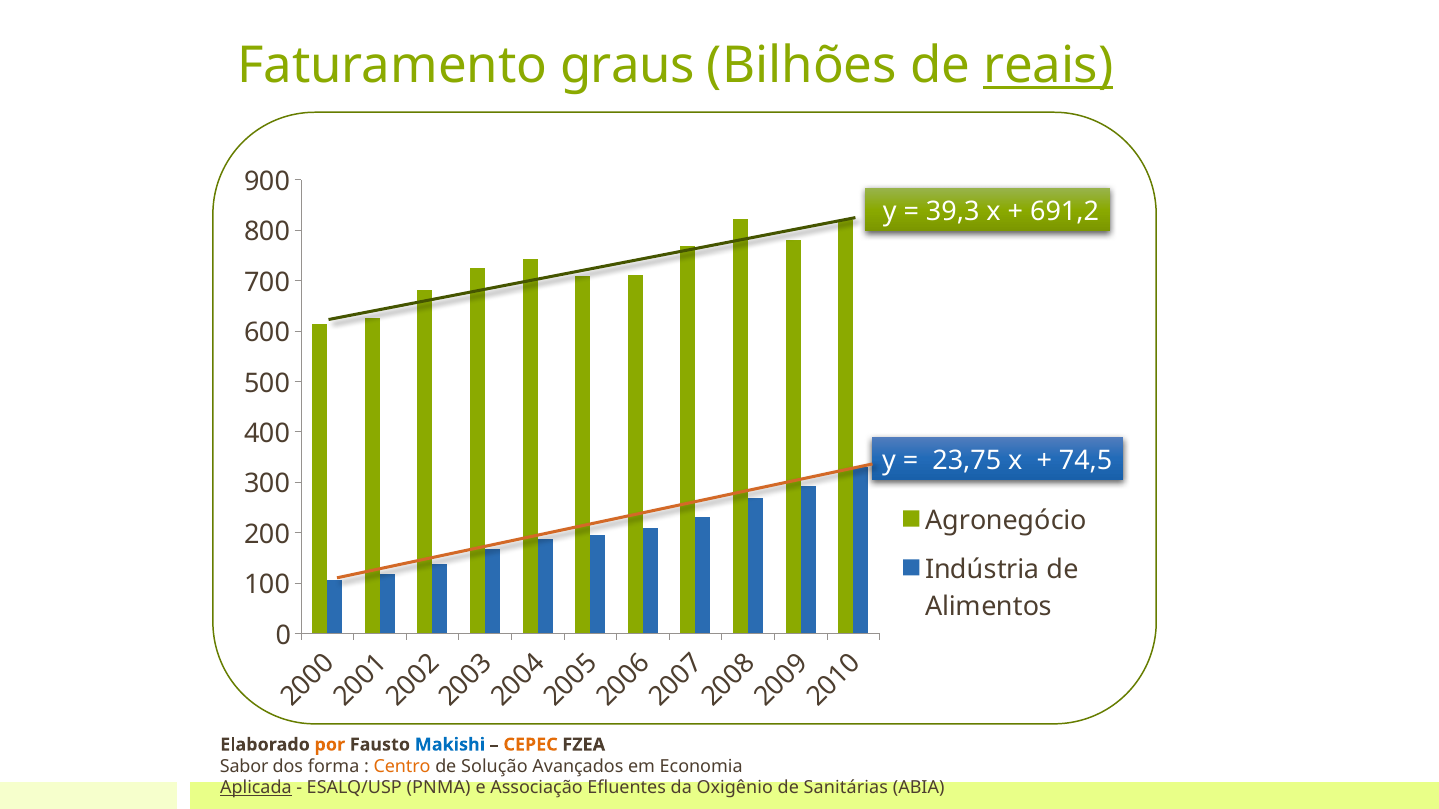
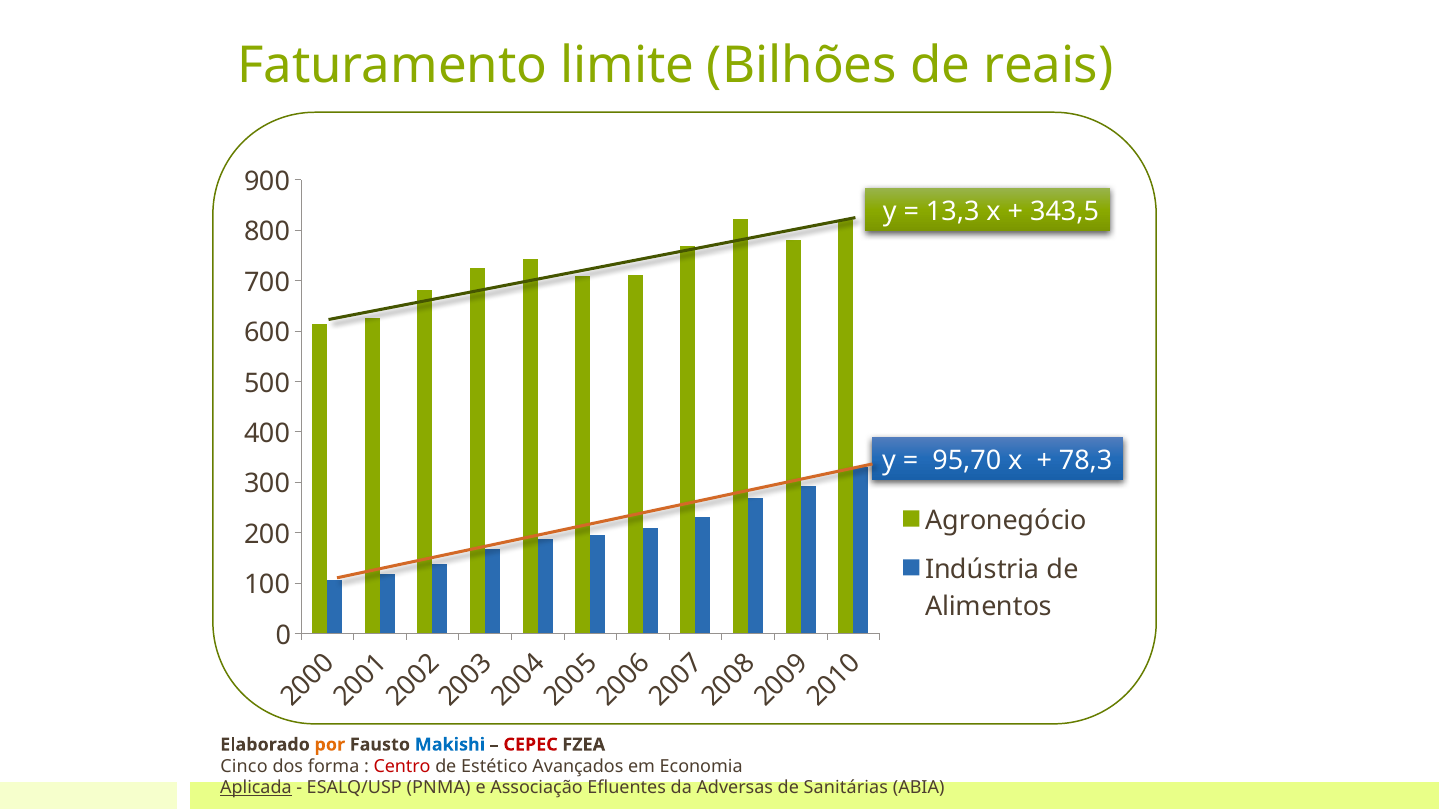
graus: graus -> limite
reais underline: present -> none
39,3: 39,3 -> 13,3
691,2: 691,2 -> 343,5
23,75: 23,75 -> 95,70
74,5: 74,5 -> 78,3
CEPEC colour: orange -> red
Sabor: Sabor -> Cinco
Centro colour: orange -> red
Solução: Solução -> Estético
Oxigênio: Oxigênio -> Adversas
